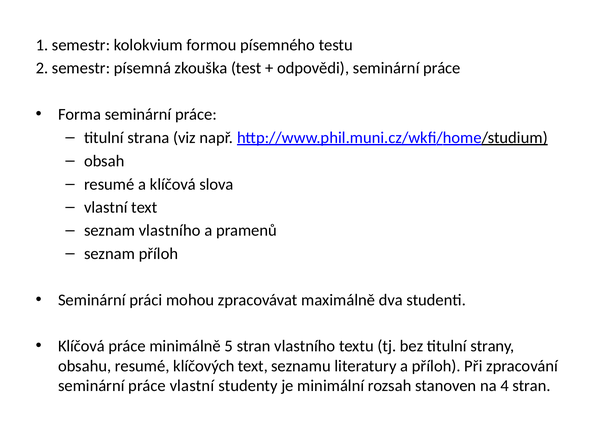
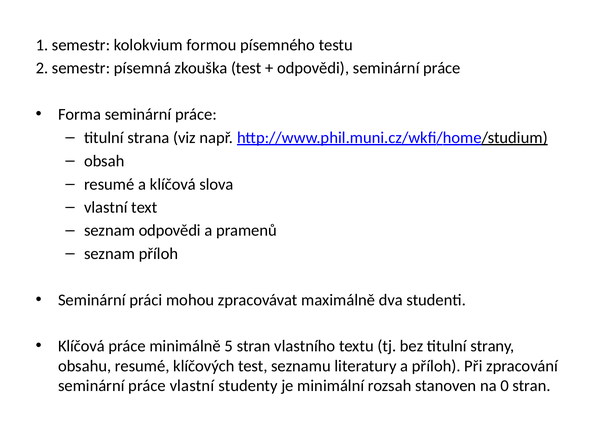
seznam vlastního: vlastního -> odpovědi
klíčových text: text -> test
4: 4 -> 0
